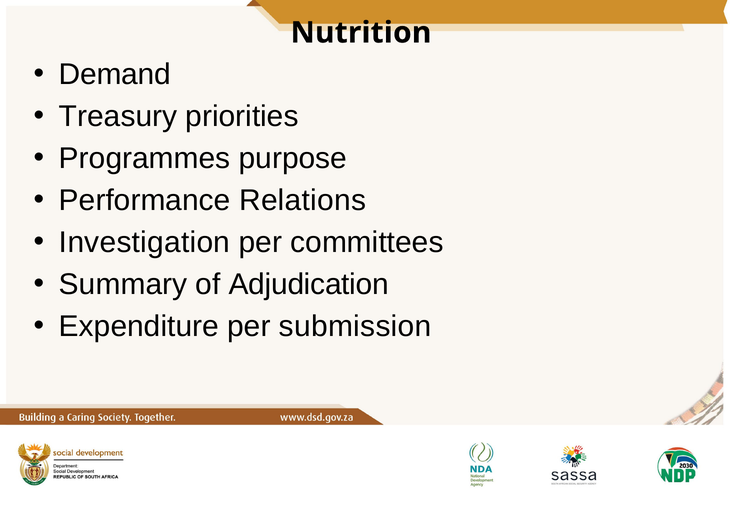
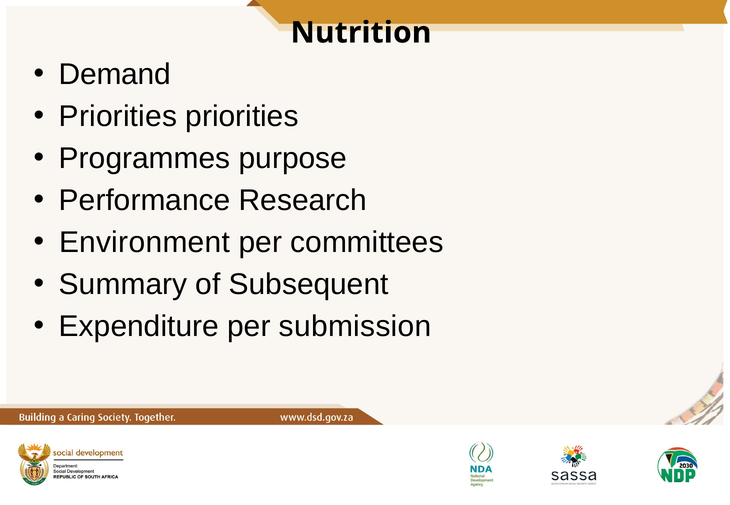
Treasury at (118, 117): Treasury -> Priorities
Relations: Relations -> Research
Investigation: Investigation -> Environment
Adjudication: Adjudication -> Subsequent
